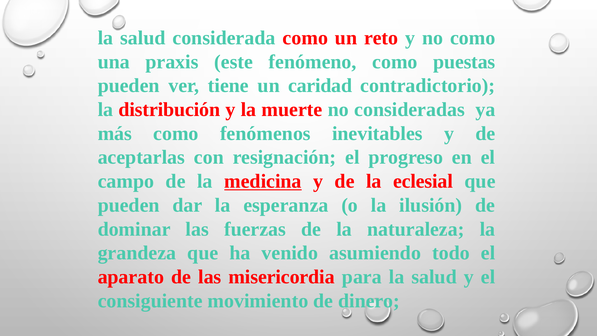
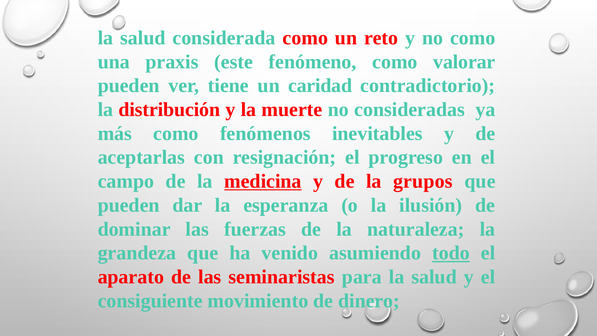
puestas: puestas -> valorar
eclesial: eclesial -> grupos
todo underline: none -> present
misericordia: misericordia -> seminaristas
